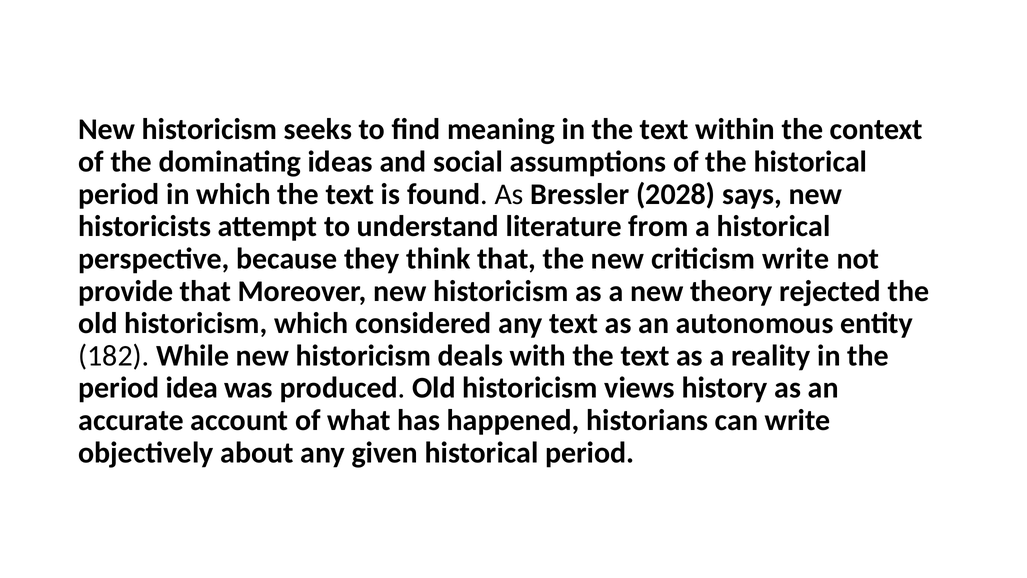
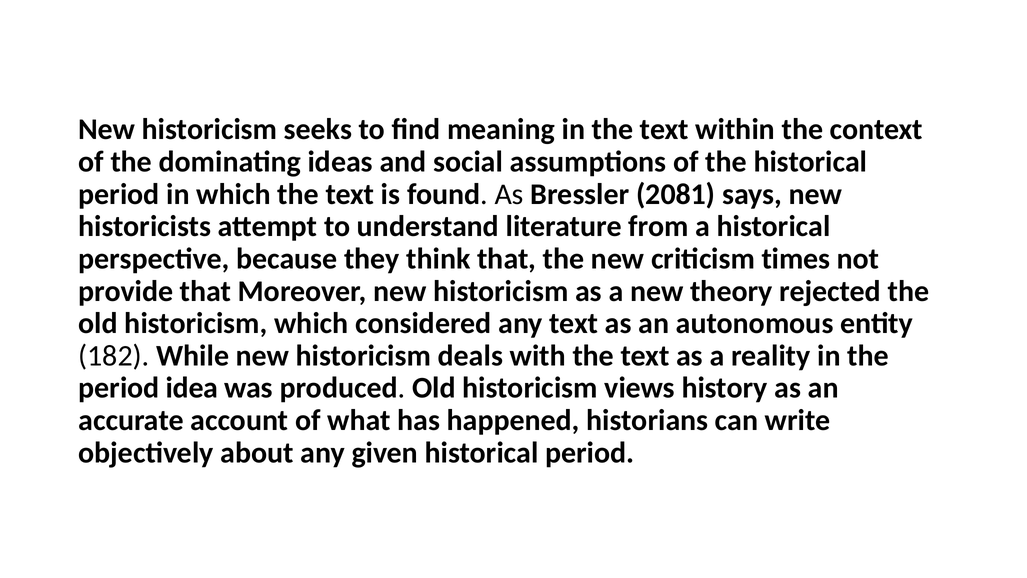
2028: 2028 -> 2081
criticism write: write -> times
